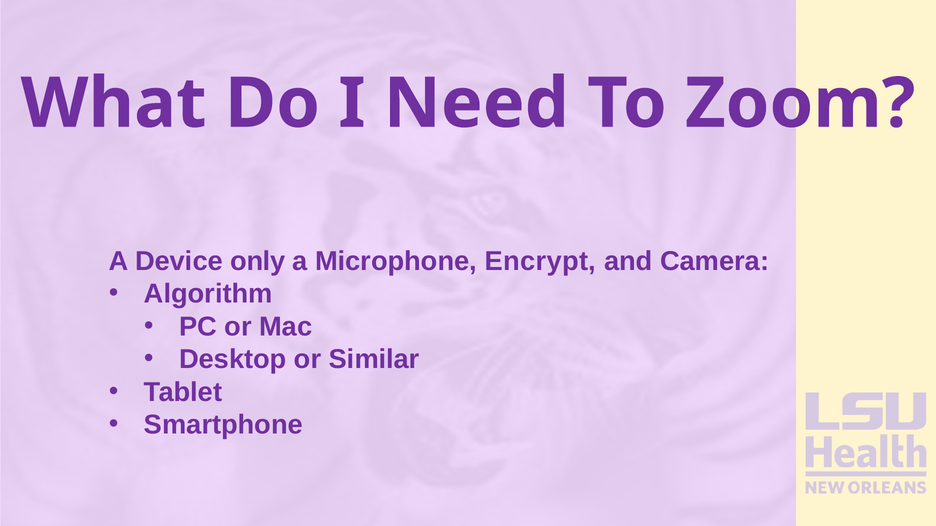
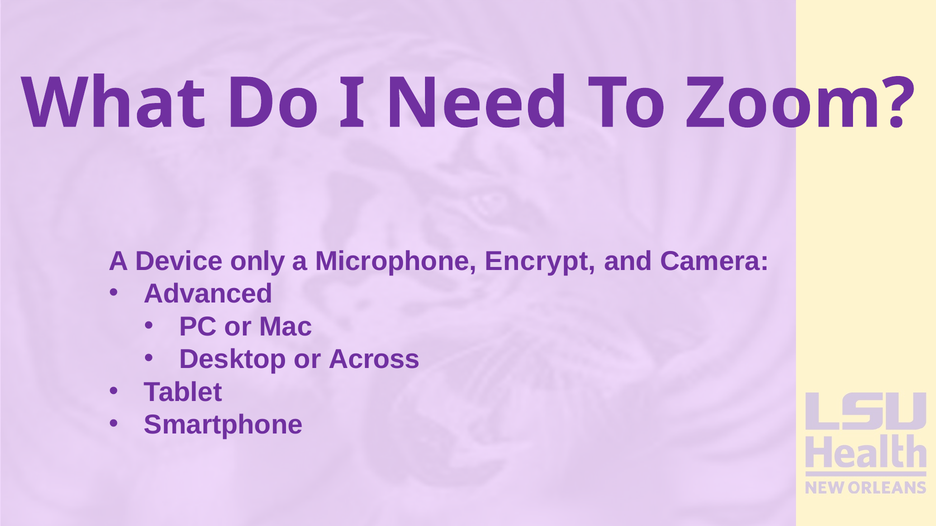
Algorithm: Algorithm -> Advanced
Similar: Similar -> Across
